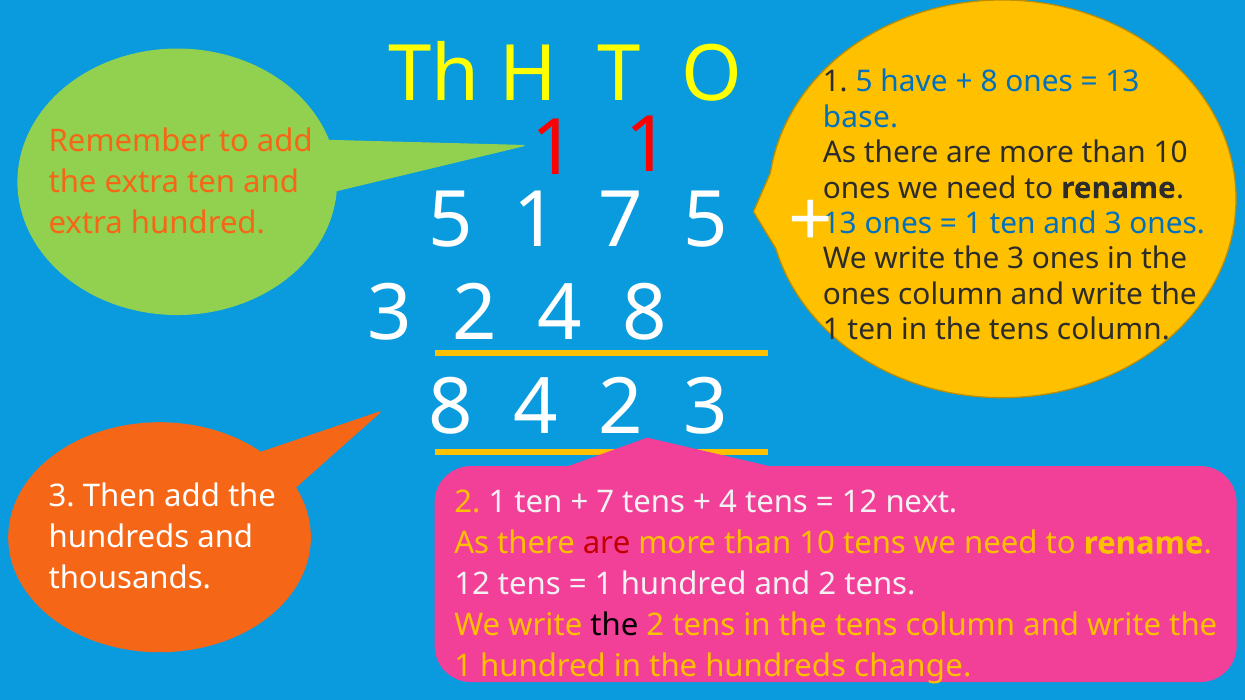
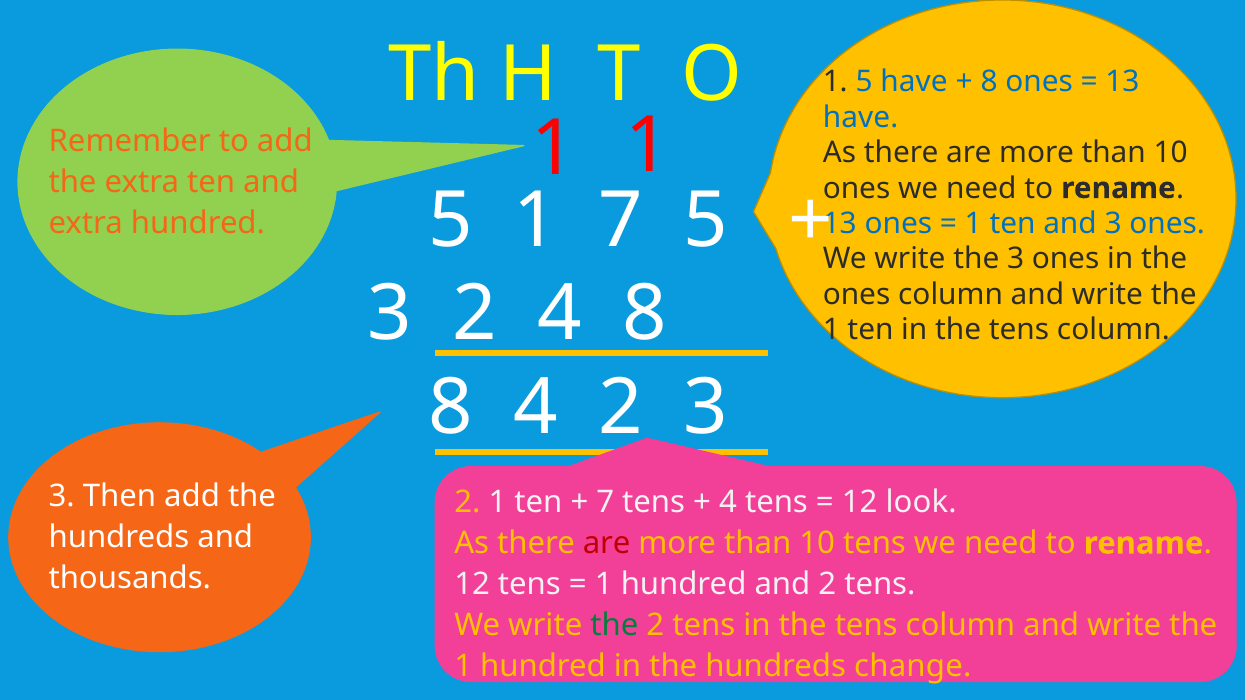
base at (860, 118): base -> have
next: next -> look
the at (614, 626) colour: black -> green
